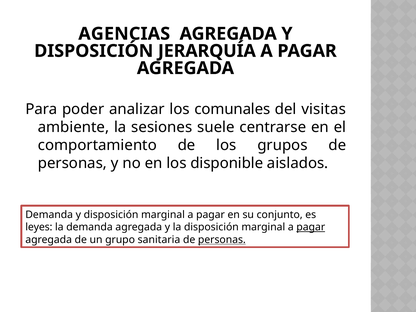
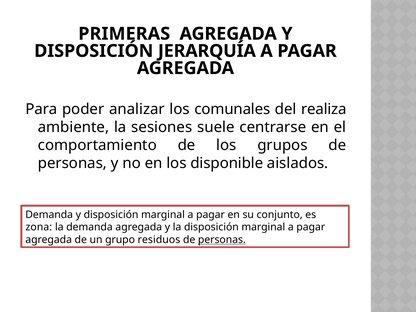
AGENCIAS: AGENCIAS -> PRIMERAS
visitas: visitas -> realiza
leyes: leyes -> zona
pagar at (311, 227) underline: present -> none
sanitaria: sanitaria -> residuos
